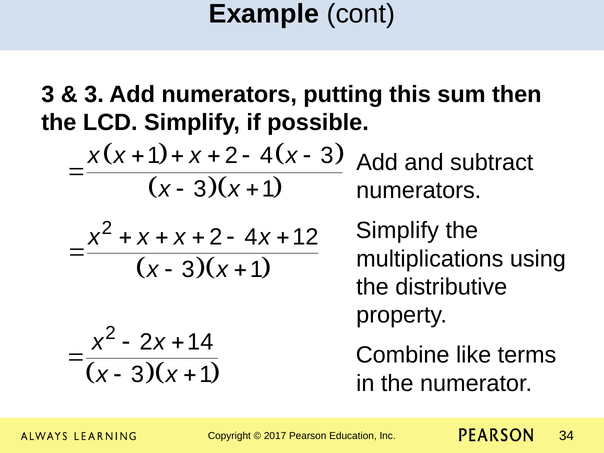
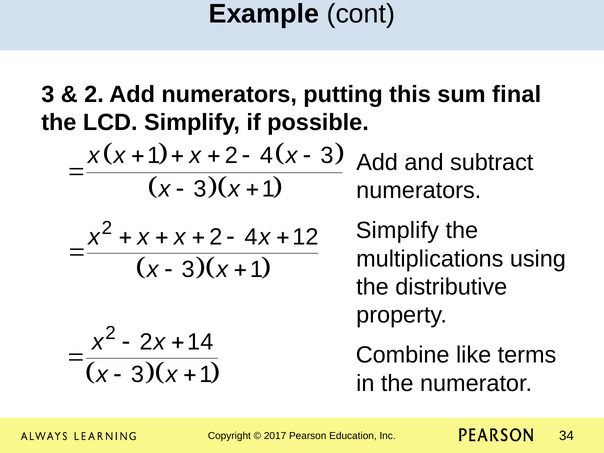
3 at (94, 94): 3 -> 2
then: then -> final
